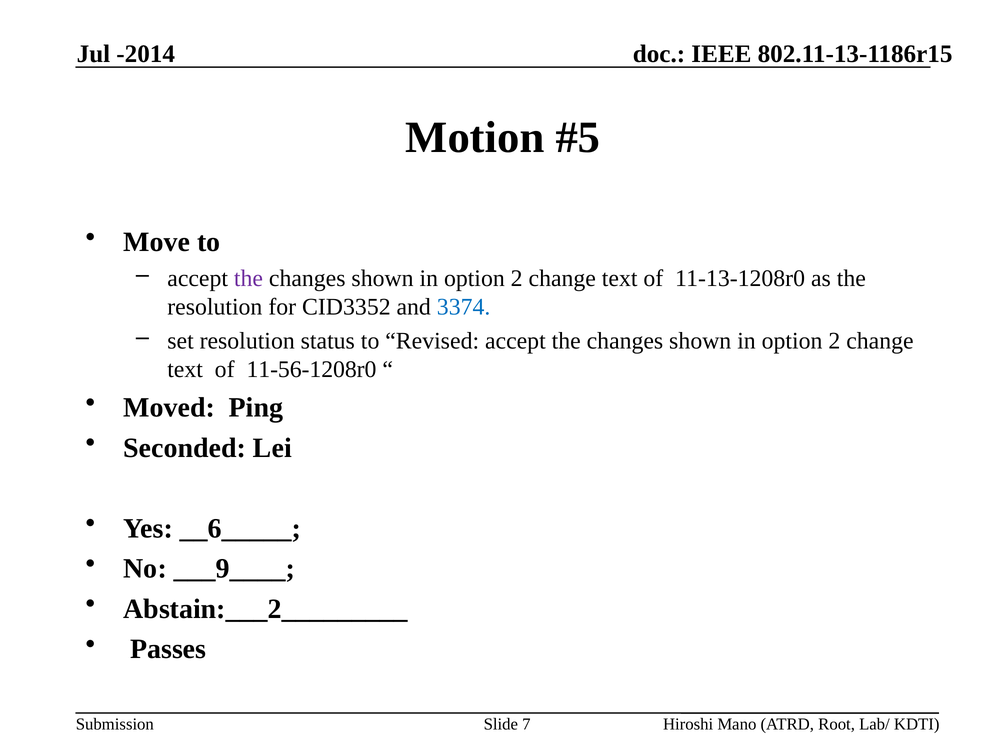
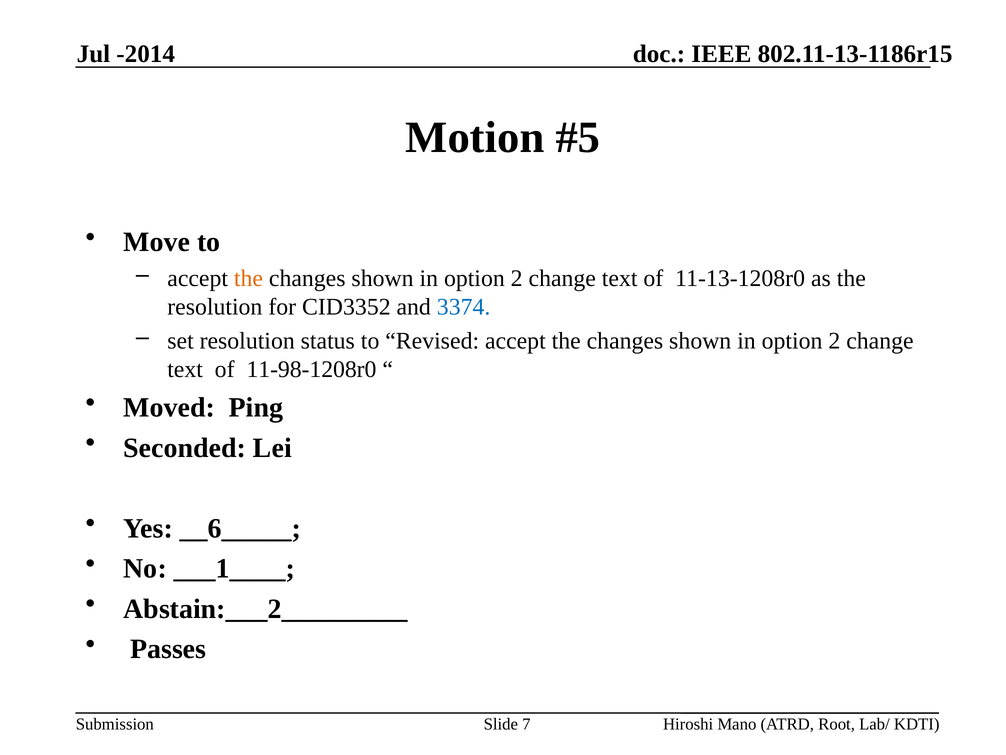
the at (248, 278) colour: purple -> orange
11-56-1208r0: 11-56-1208r0 -> 11-98-1208r0
___9____: ___9____ -> ___1____
